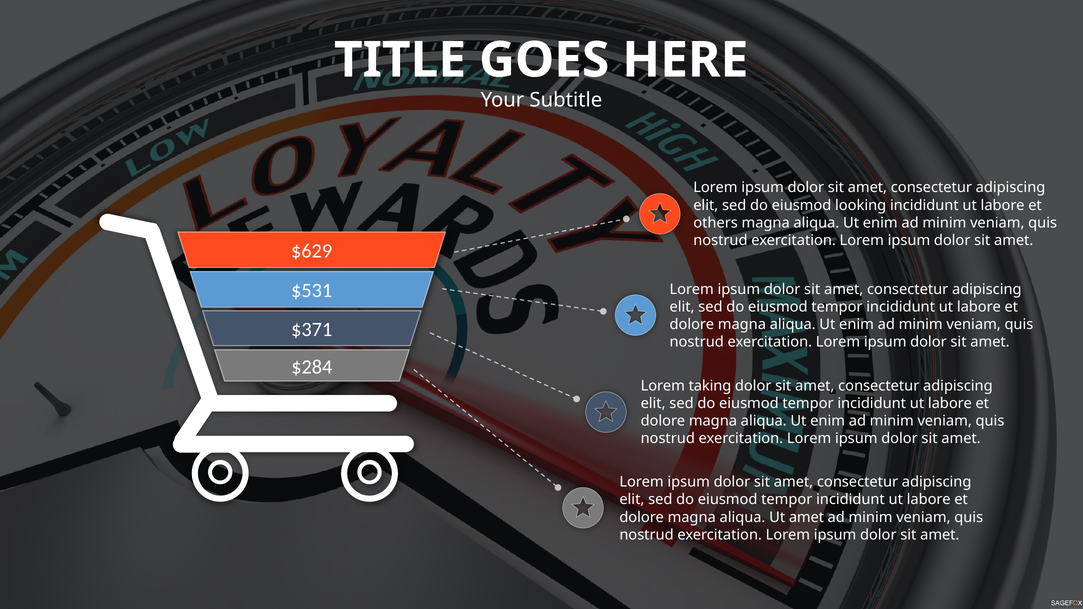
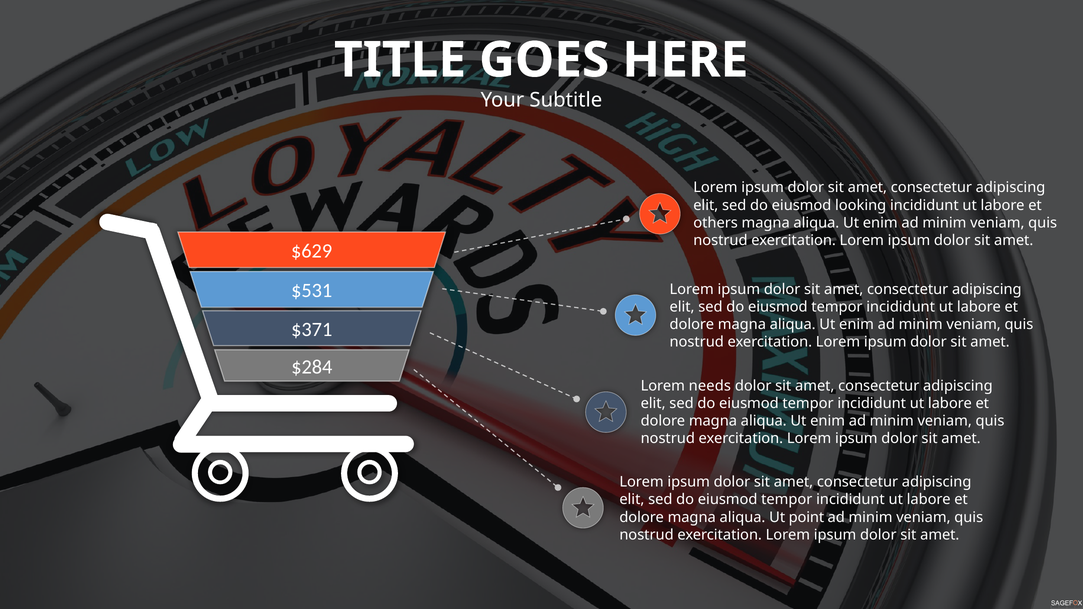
taking: taking -> needs
Ut amet: amet -> point
